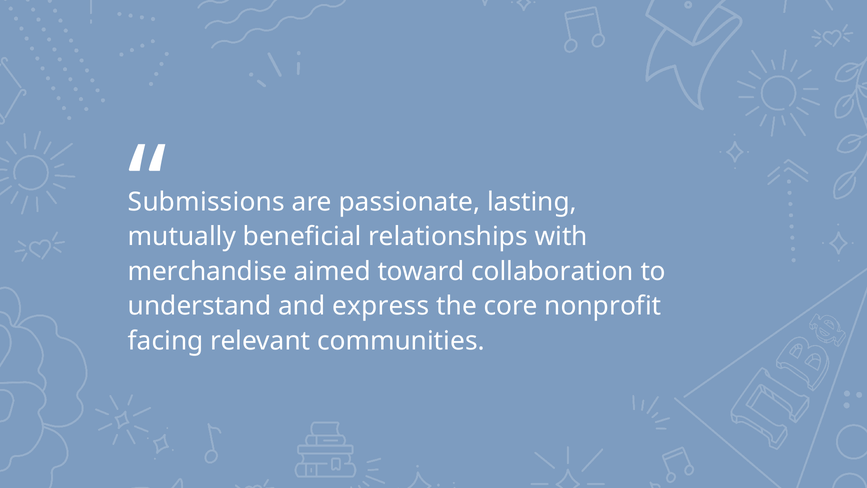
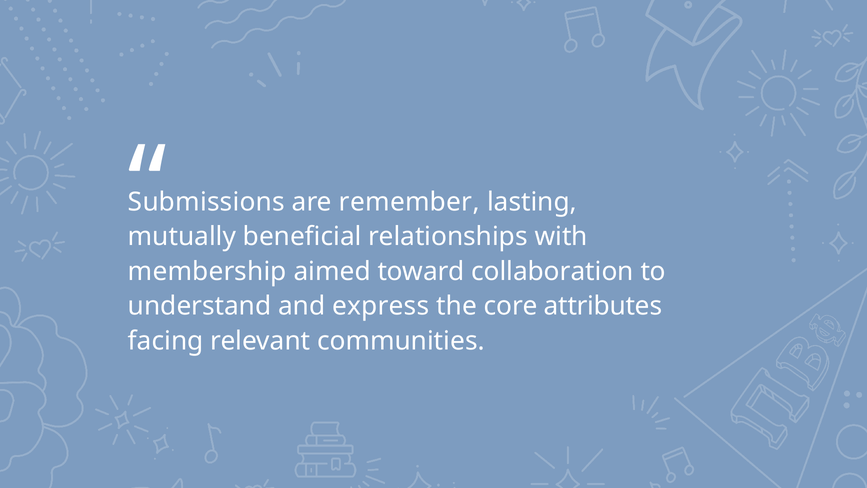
passionate: passionate -> remember
merchandise: merchandise -> membership
nonprofit: nonprofit -> attributes
